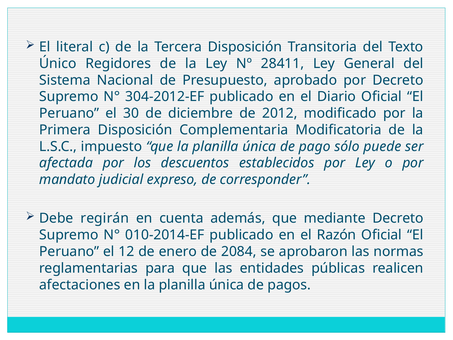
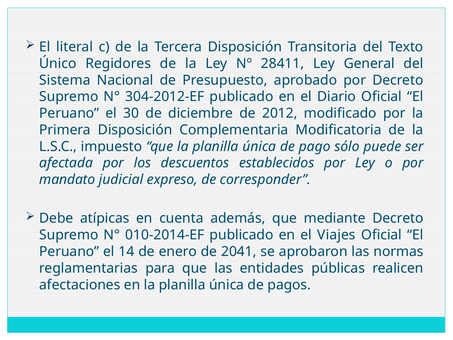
regirán: regirán -> atípicas
Razón: Razón -> Viajes
12: 12 -> 14
2084: 2084 -> 2041
